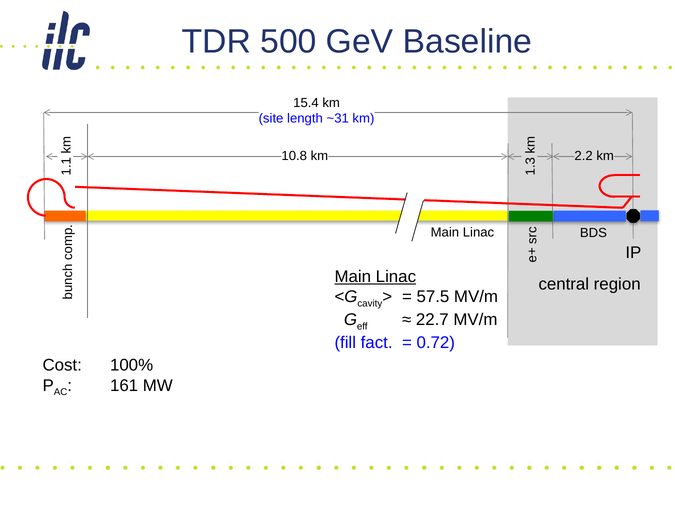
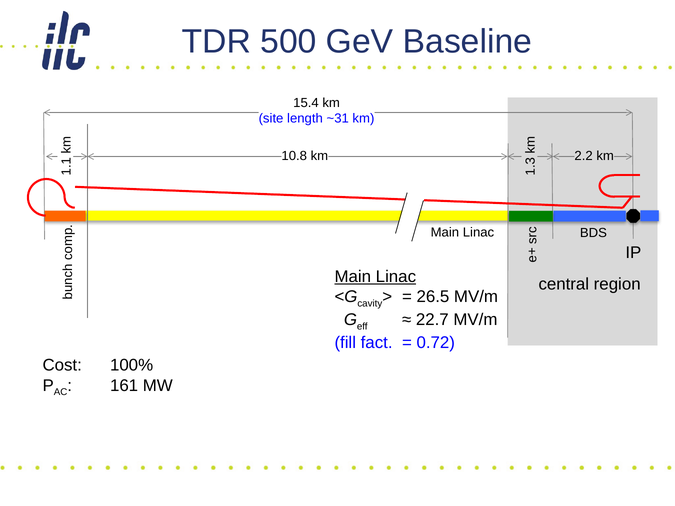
57.5: 57.5 -> 26.5
